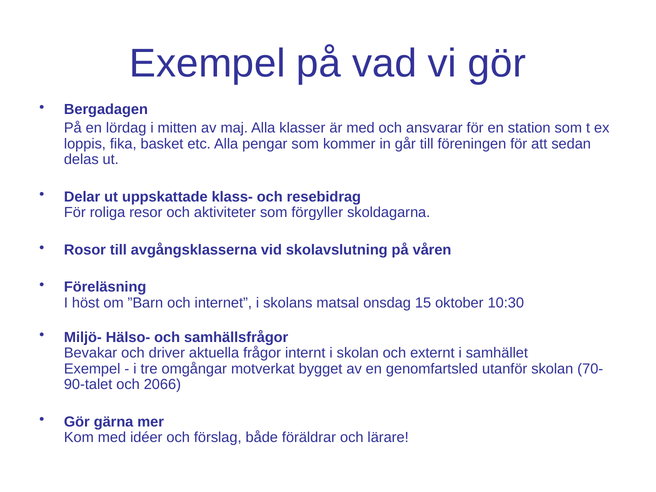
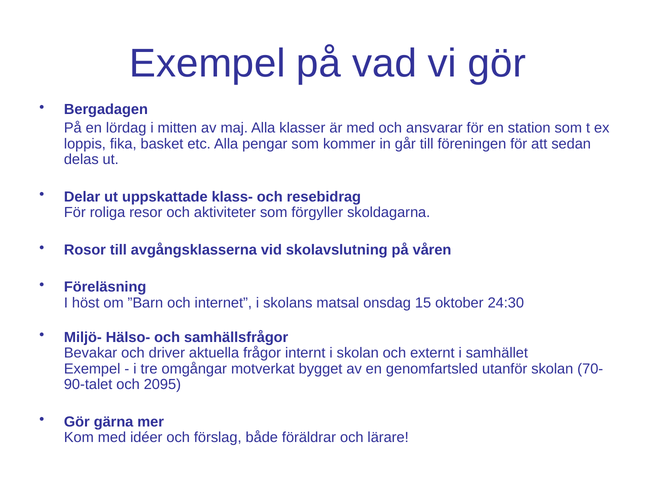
10:30: 10:30 -> 24:30
2066: 2066 -> 2095
